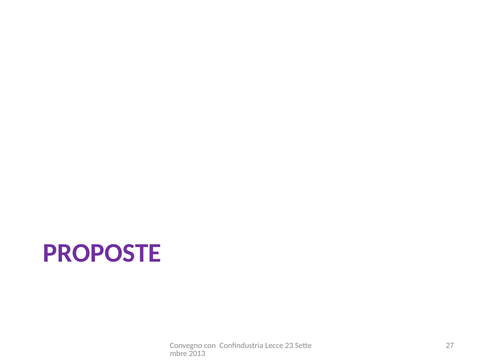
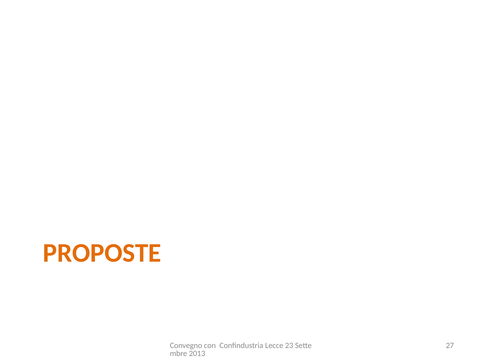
PROPOSTE colour: purple -> orange
